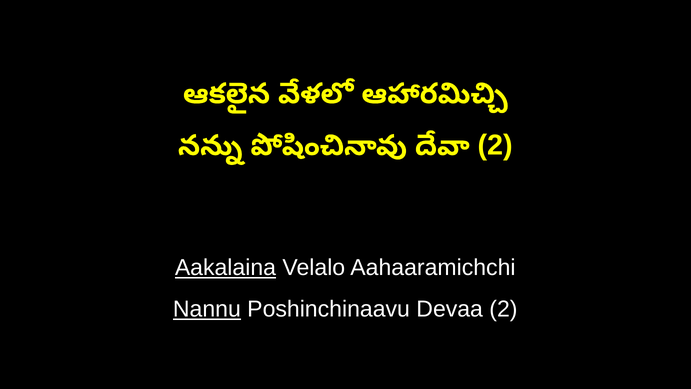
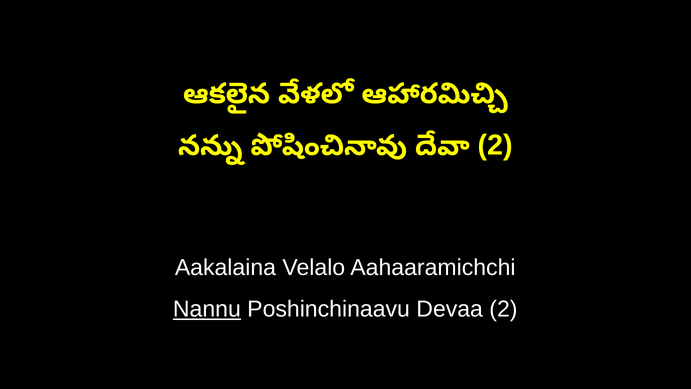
Aakalaina underline: present -> none
